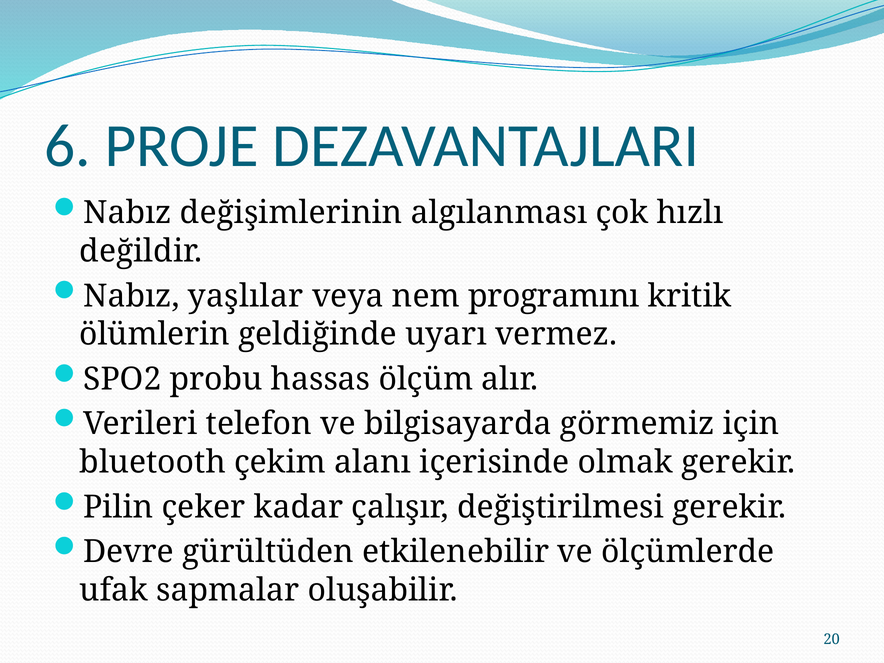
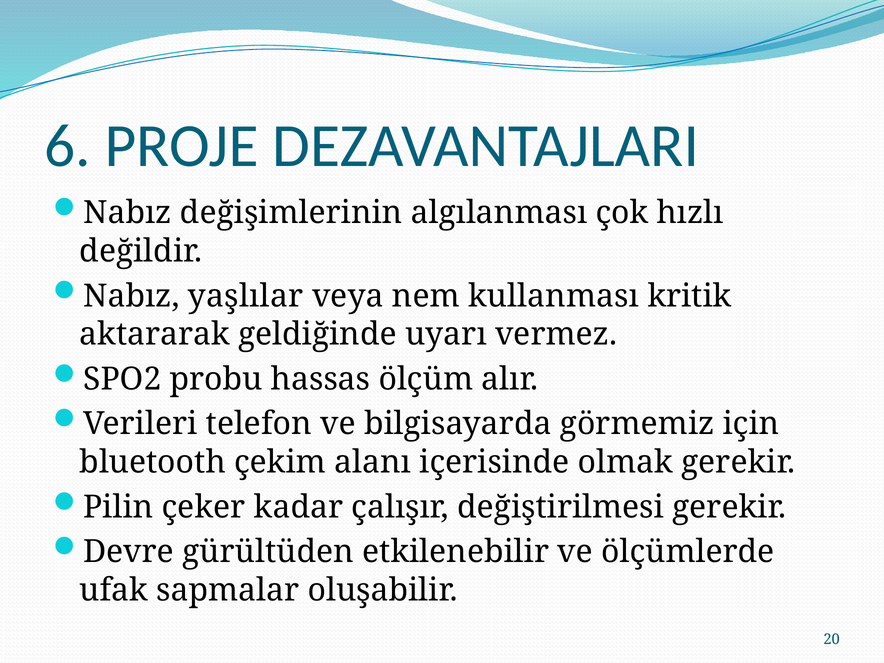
programını: programını -> kullanması
ölümlerin: ölümlerin -> aktararak
